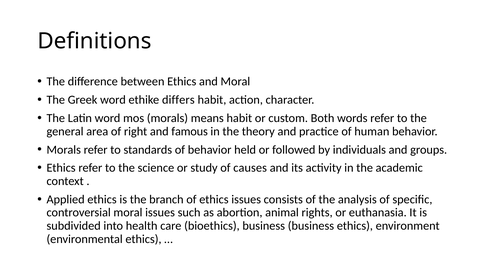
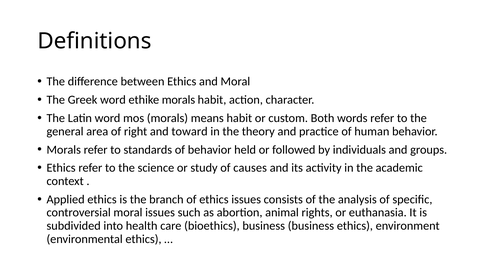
ethike differs: differs -> morals
famous: famous -> toward
